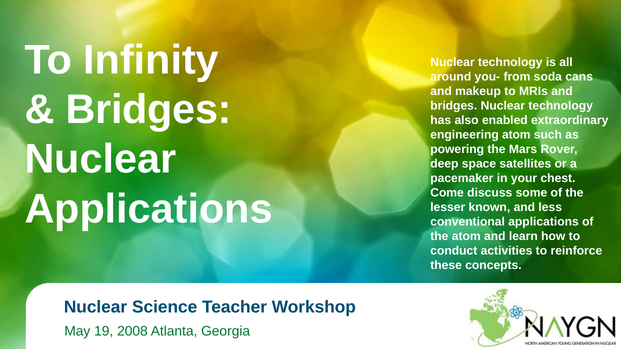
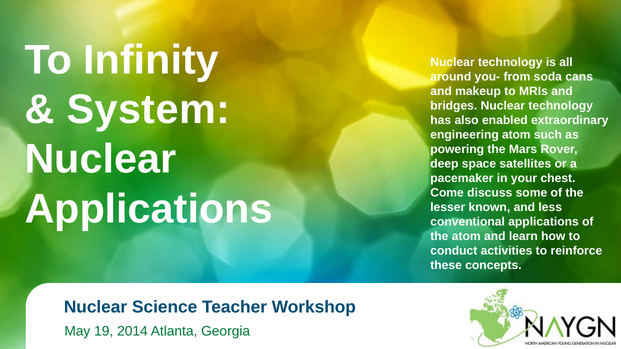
Bridges at (149, 110): Bridges -> System
2008: 2008 -> 2014
